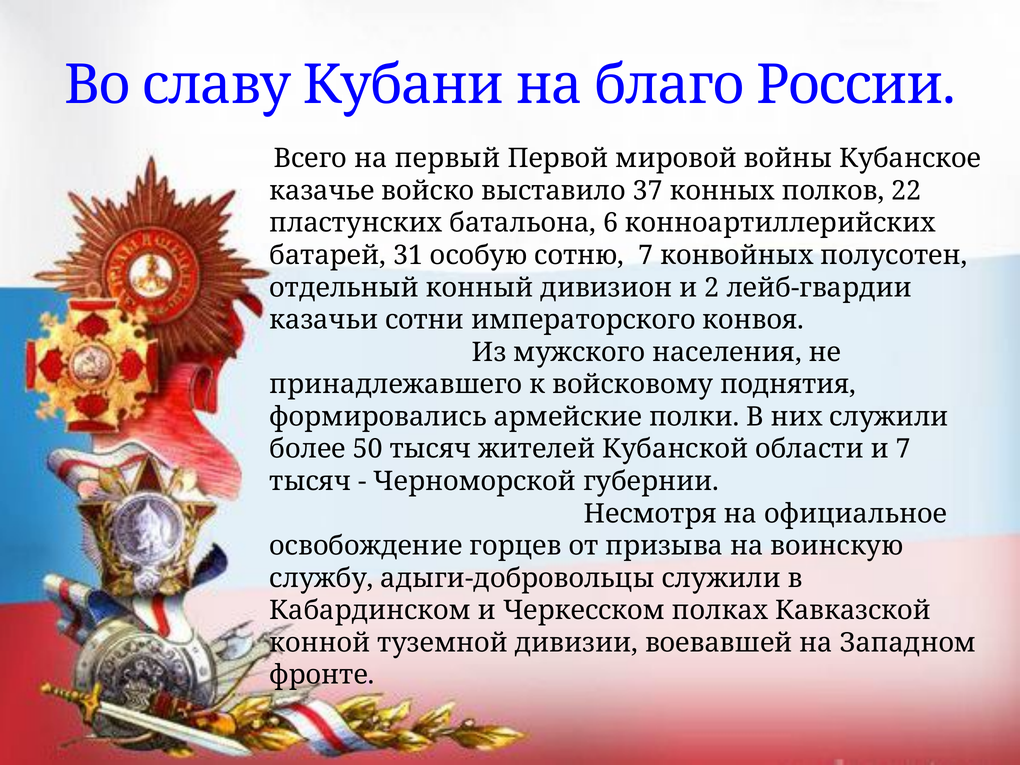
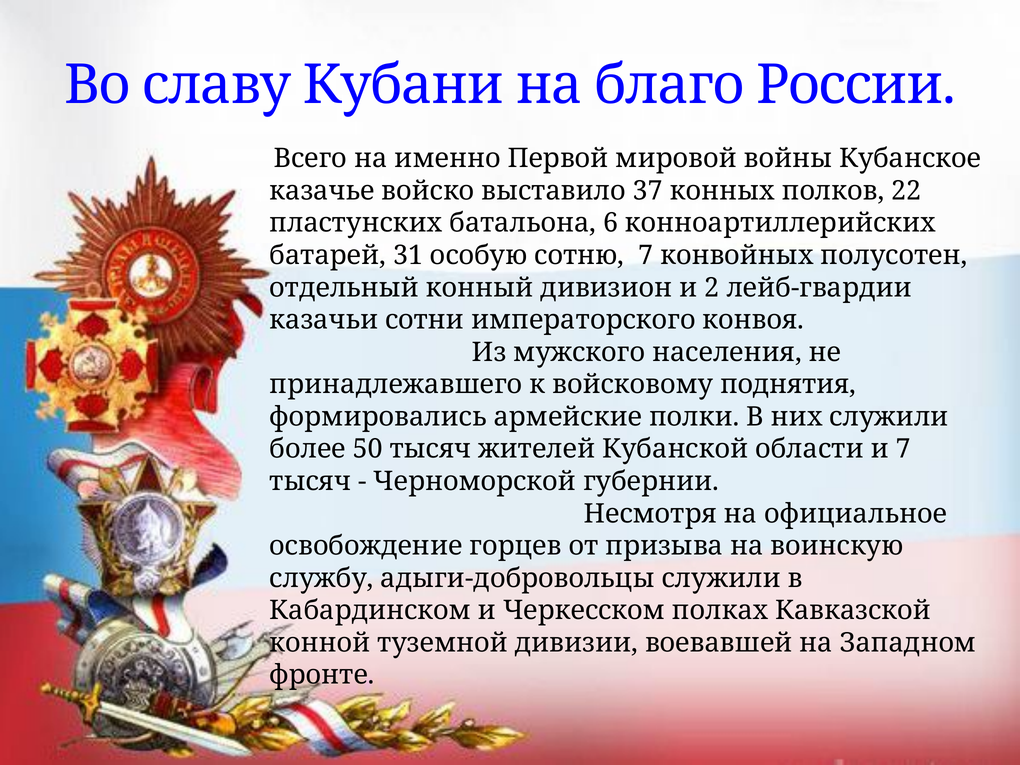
первый: первый -> именно
